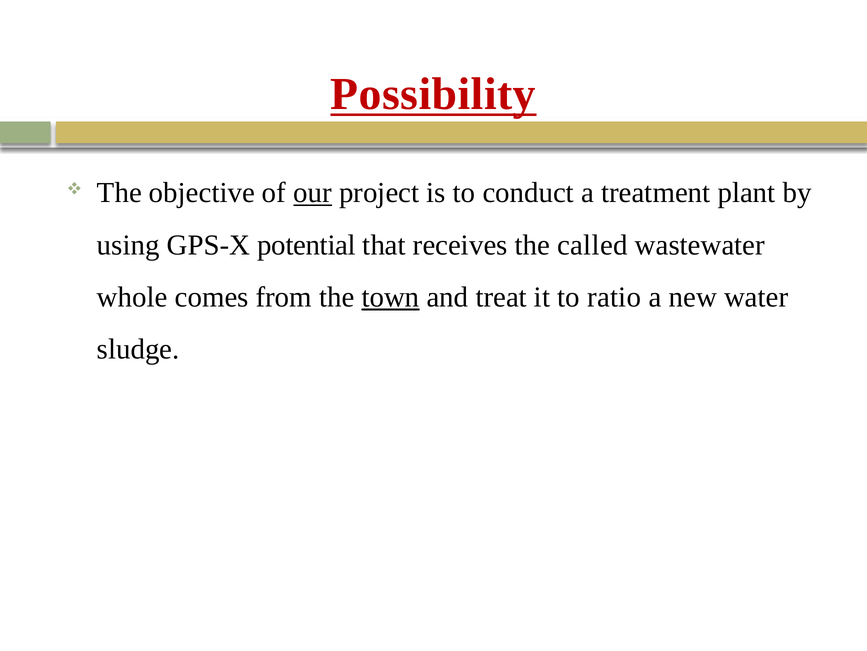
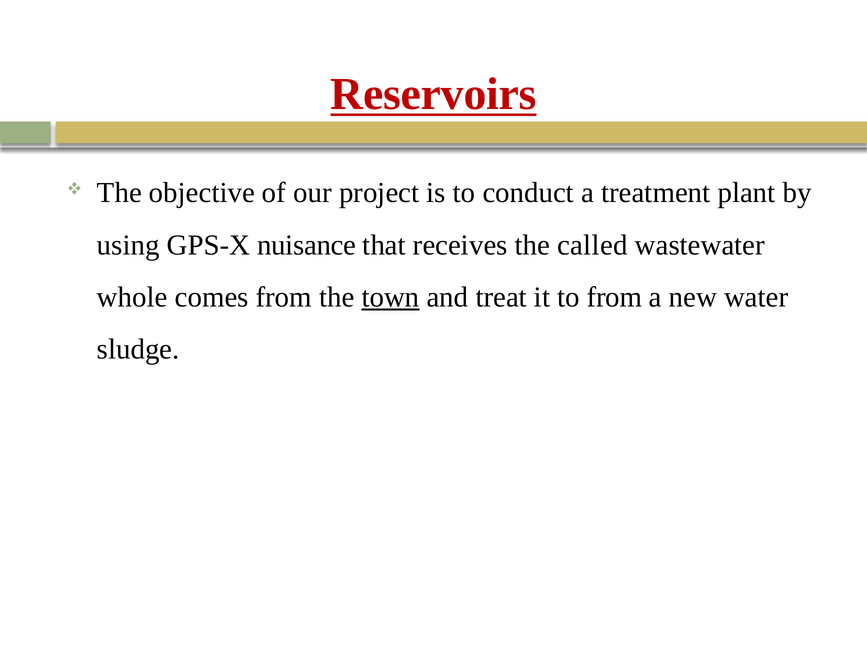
Possibility: Possibility -> Reservoirs
our underline: present -> none
potential: potential -> nuisance
to ratio: ratio -> from
